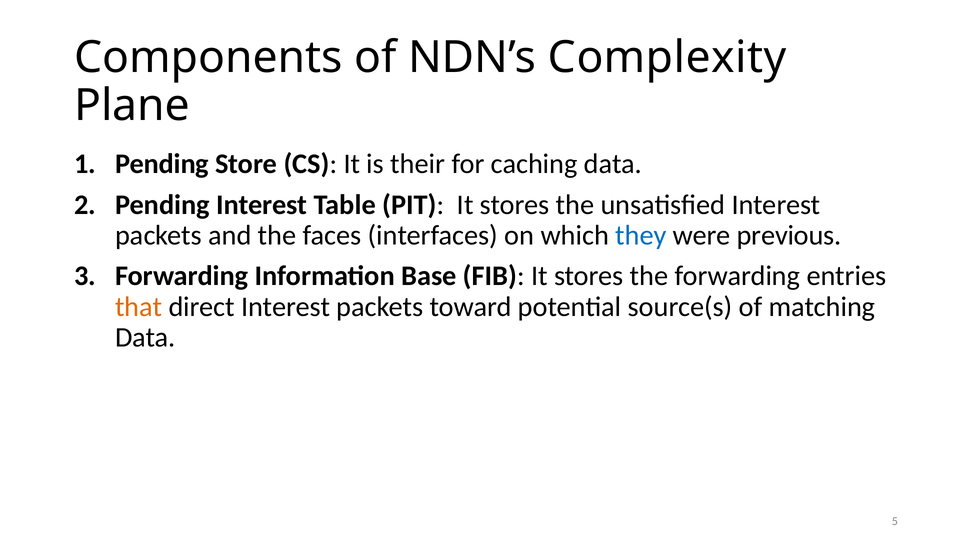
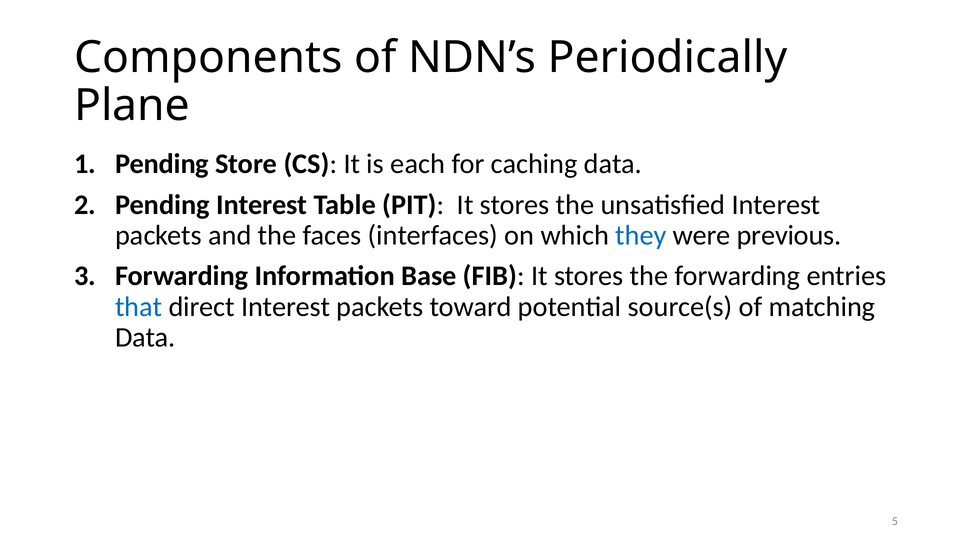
Complexity: Complexity -> Periodically
their: their -> each
that colour: orange -> blue
